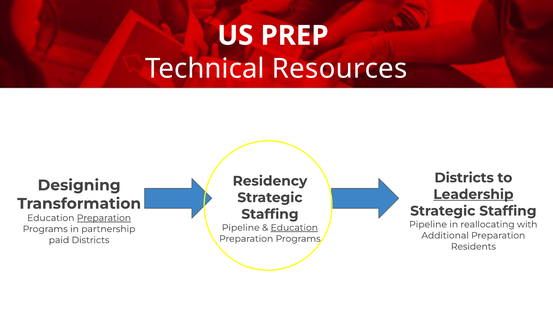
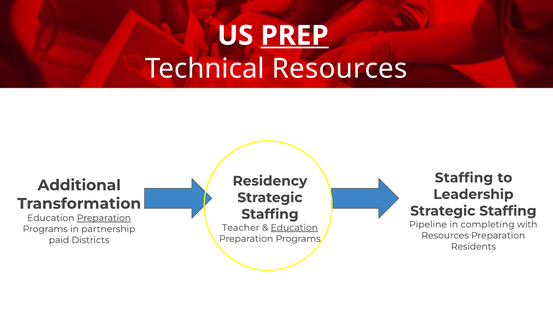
PREP underline: none -> present
Districts at (464, 178): Districts -> Staffing
Designing: Designing -> Additional
Leadership underline: present -> none
reallocating: reallocating -> completing
Pipeline at (241, 228): Pipeline -> Teacher
Additional at (445, 236): Additional -> Resources
